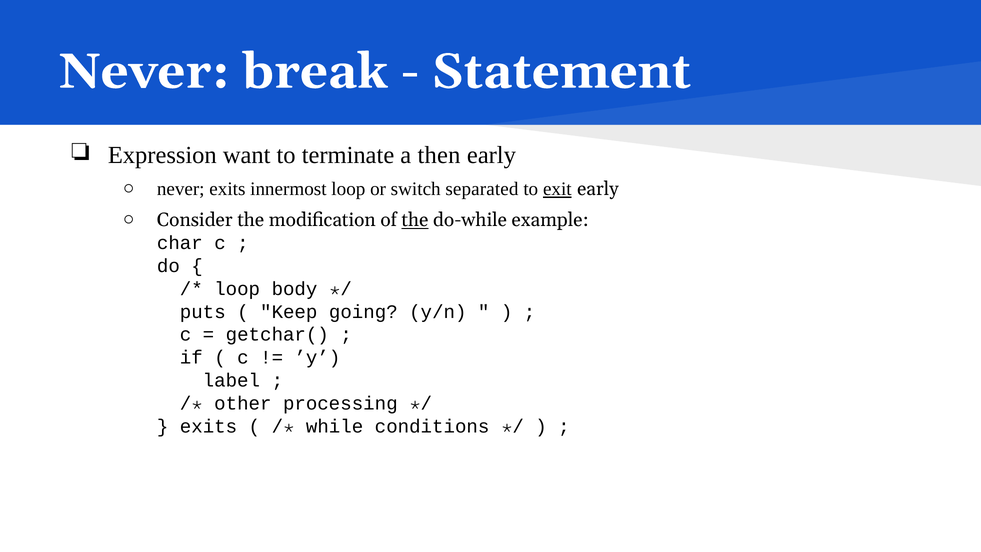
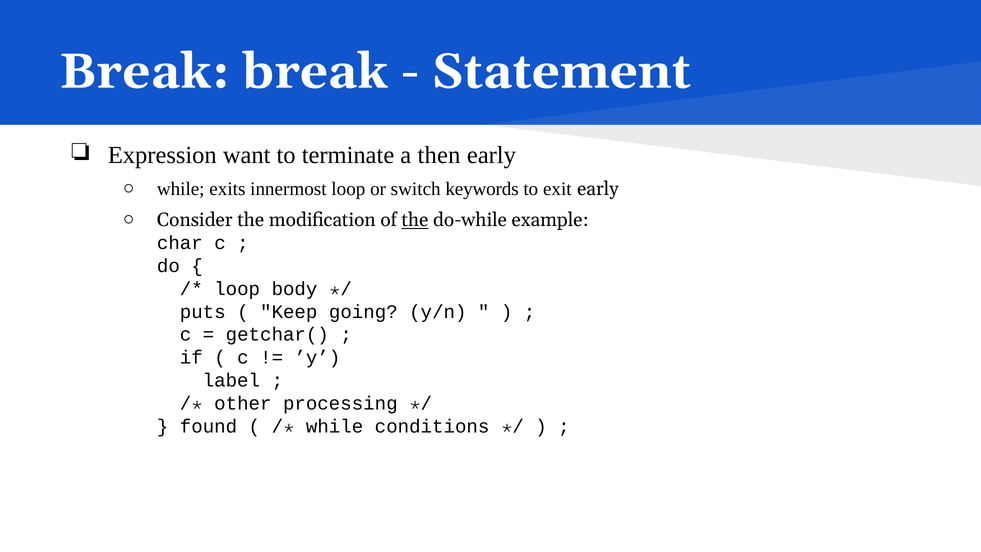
Never at (144, 71): Never -> Break
never at (181, 189): never -> while
separated: separated -> keywords
exit underline: present -> none
exits at (208, 426): exits -> found
